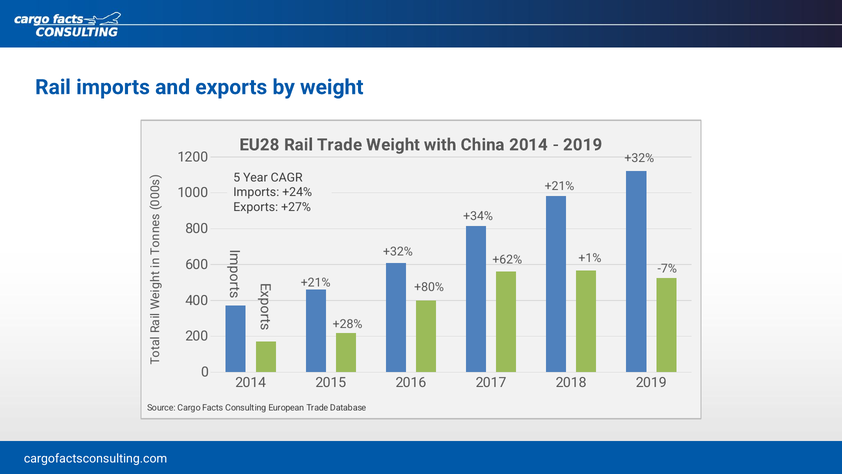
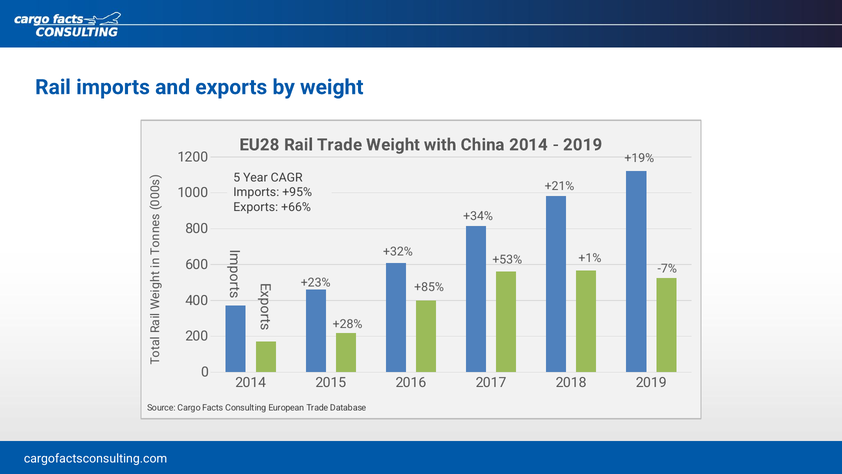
+32% at (639, 158): +32% -> +19%
+24%: +24% -> +95%
+27%: +27% -> +66%
+62%: +62% -> +53%
+21% at (316, 282): +21% -> +23%
+80%: +80% -> +85%
